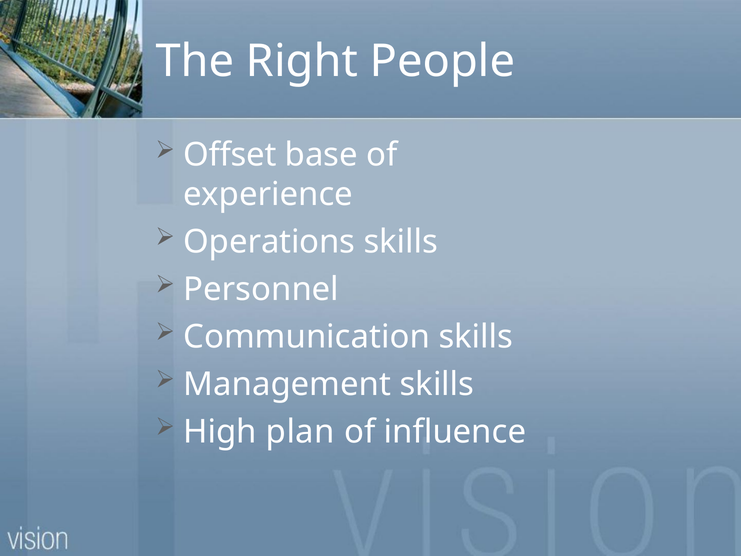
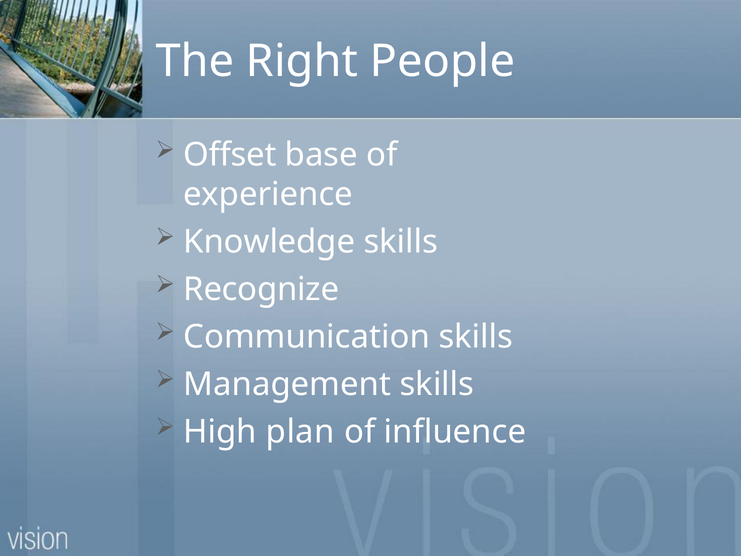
Operations: Operations -> Knowledge
Personnel: Personnel -> Recognize
